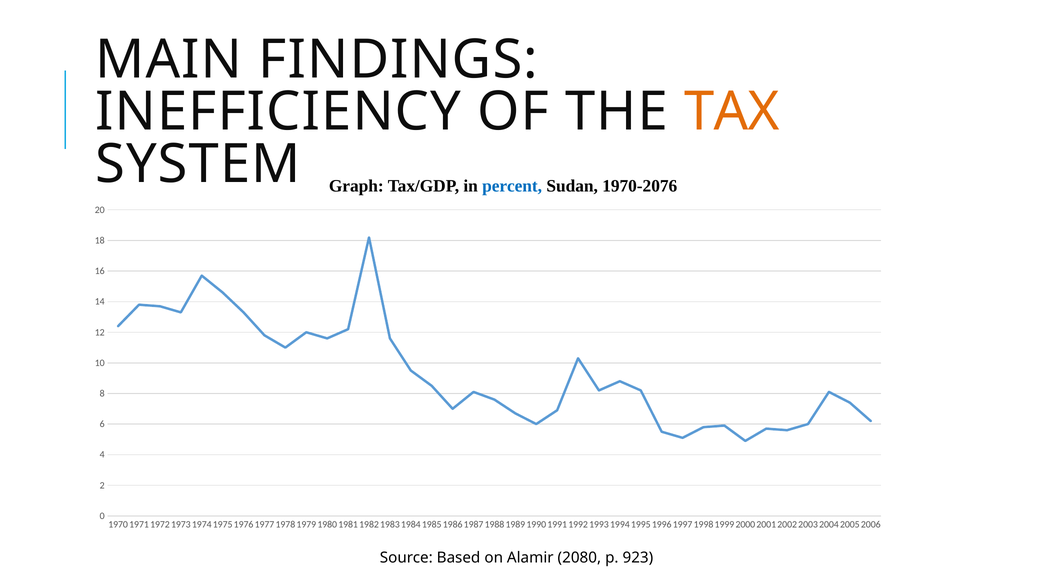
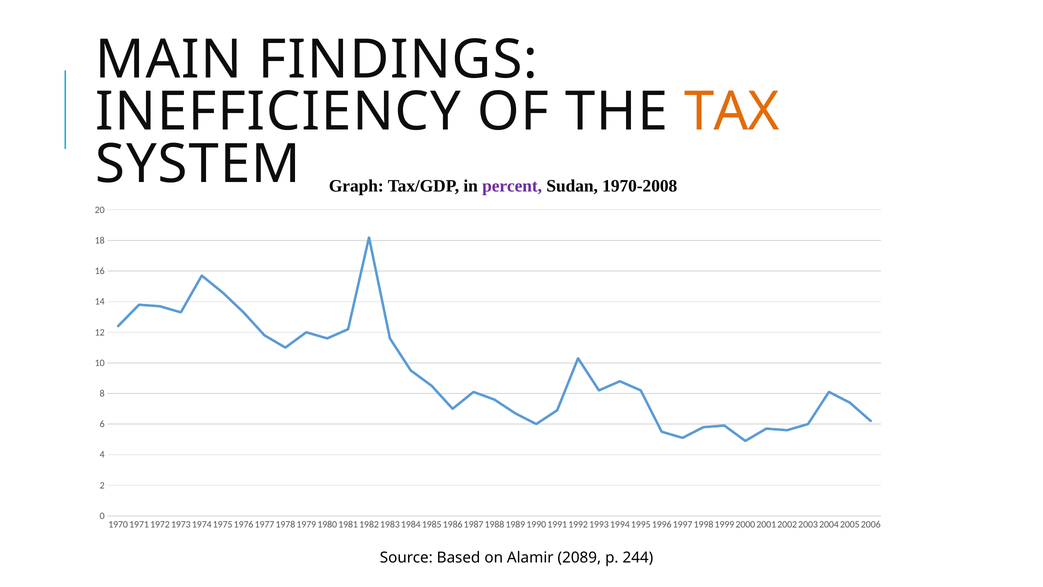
percent colour: blue -> purple
1970-2076: 1970-2076 -> 1970-2008
2080: 2080 -> 2089
923: 923 -> 244
